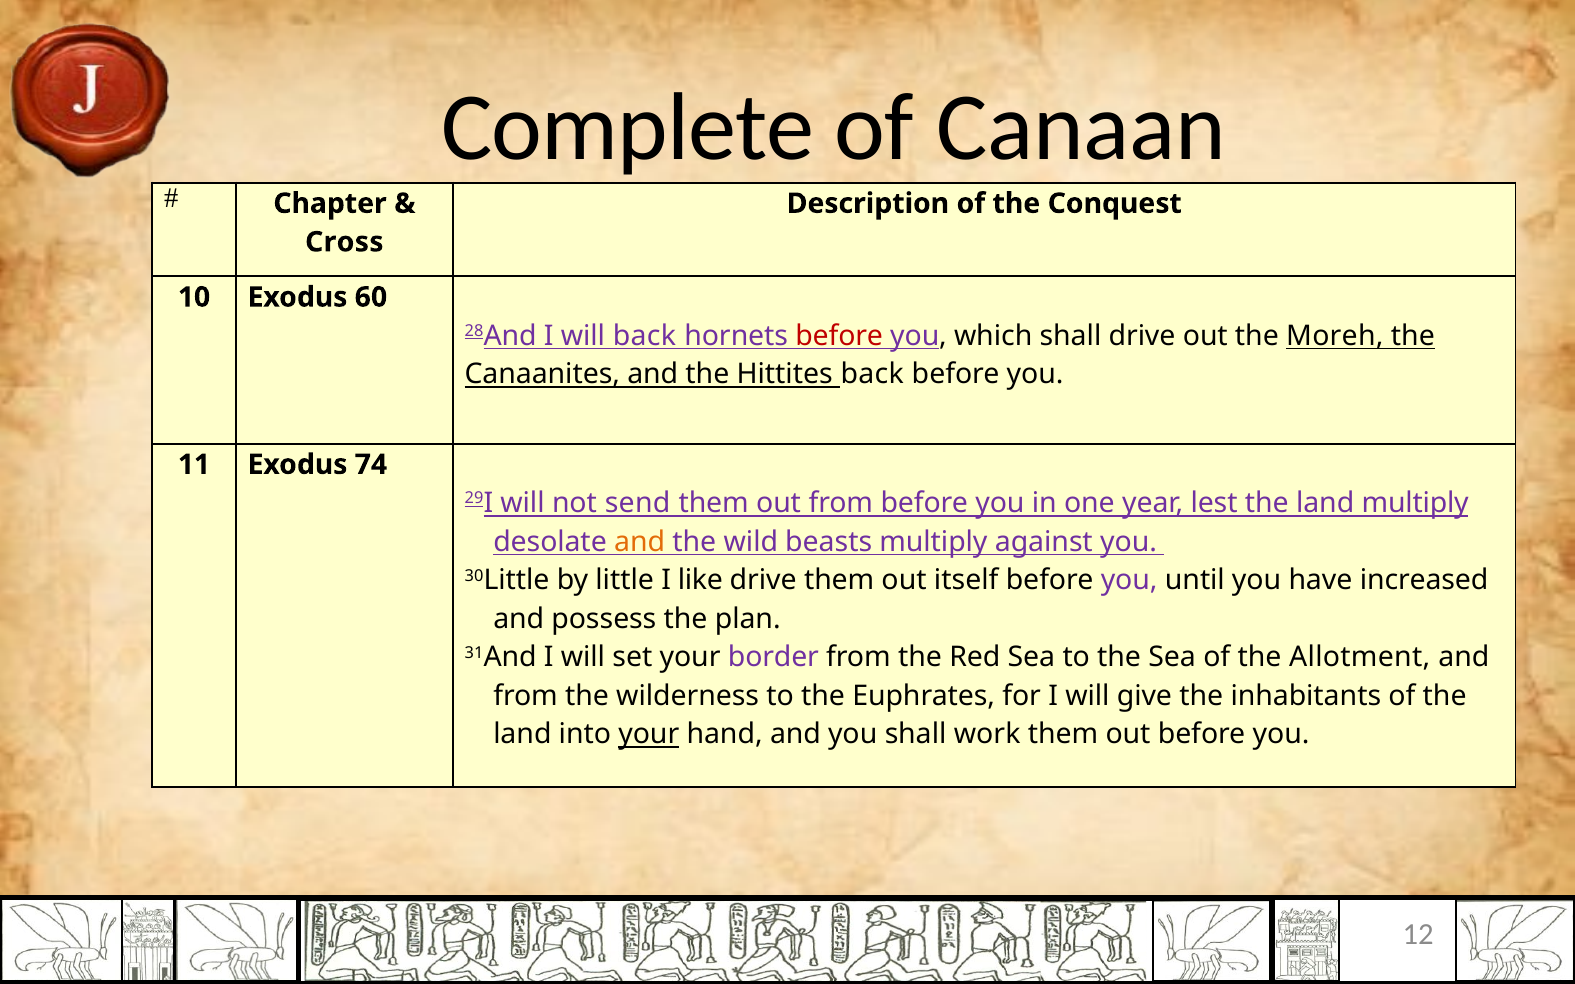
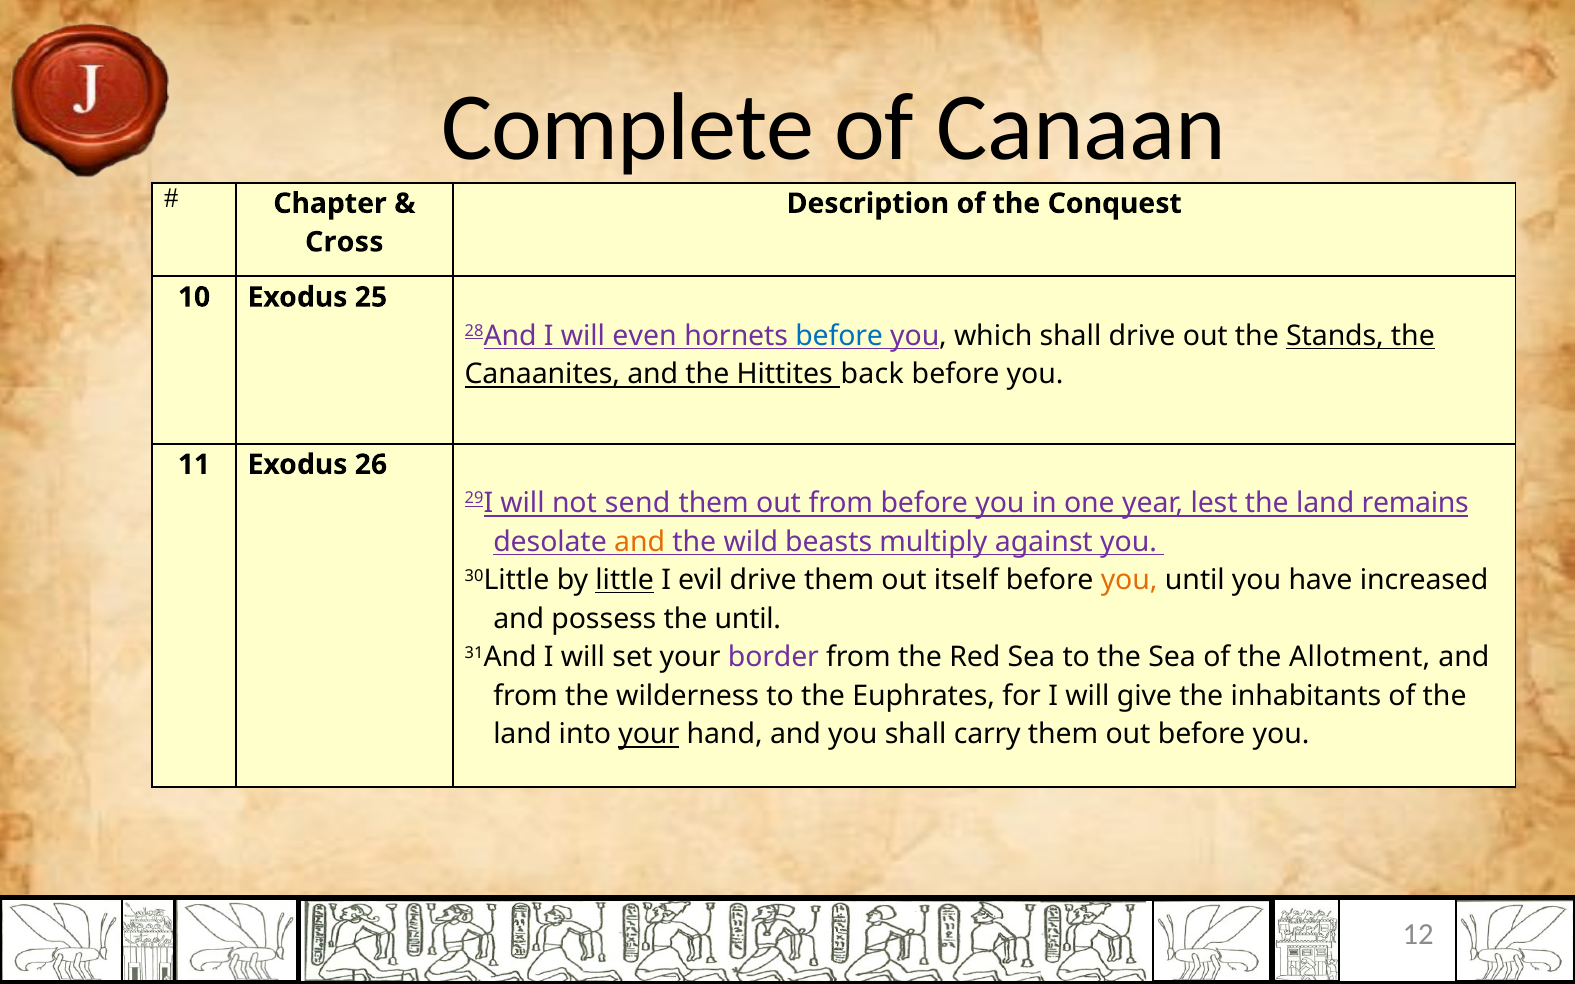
60: 60 -> 25
will back: back -> even
before at (839, 336) colour: red -> blue
Moreh: Moreh -> Stands
74: 74 -> 26
land multiply: multiply -> remains
little underline: none -> present
like: like -> evil
you at (1129, 580) colour: purple -> orange
the plan: plan -> until
work: work -> carry
